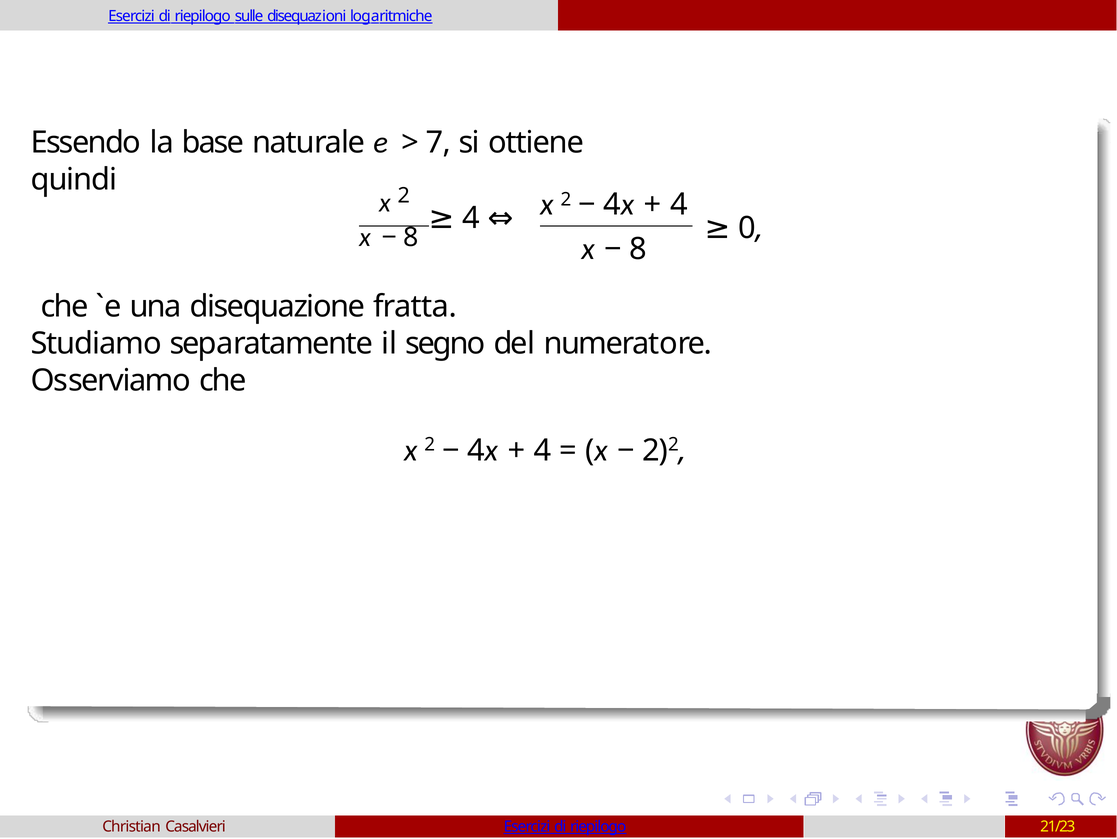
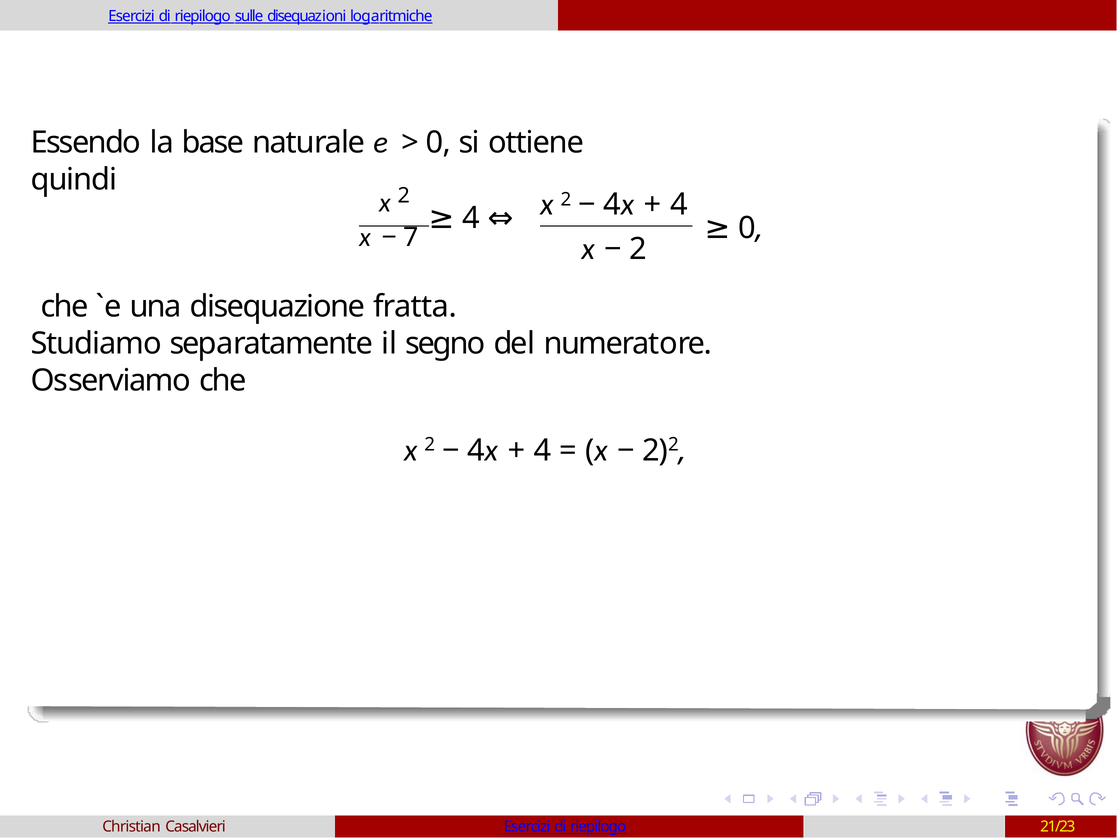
7 at (438, 142): 7 -> 0
8 at (411, 237): 8 -> 7
8 at (638, 249): 8 -> 2
